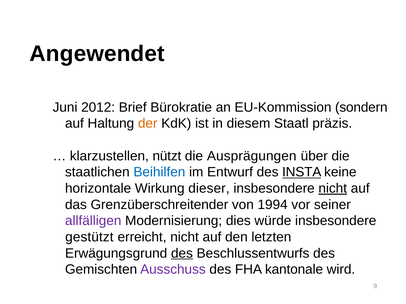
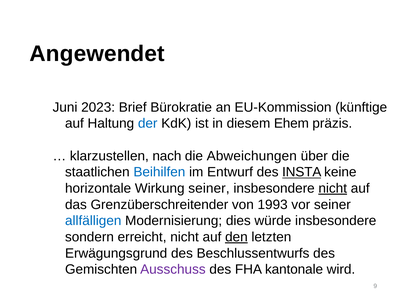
2012: 2012 -> 2023
sondern: sondern -> künftige
der colour: orange -> blue
Staatl: Staatl -> Ehem
nützt: nützt -> nach
Ausprägungen: Ausprägungen -> Abweichungen
Wirkung dieser: dieser -> seiner
1994: 1994 -> 1993
allfälligen colour: purple -> blue
gestützt: gestützt -> sondern
den underline: none -> present
des at (182, 254) underline: present -> none
